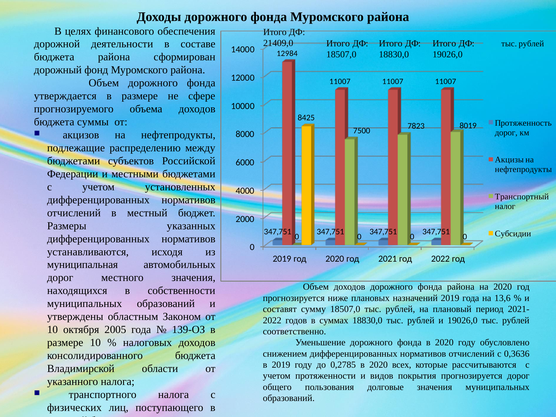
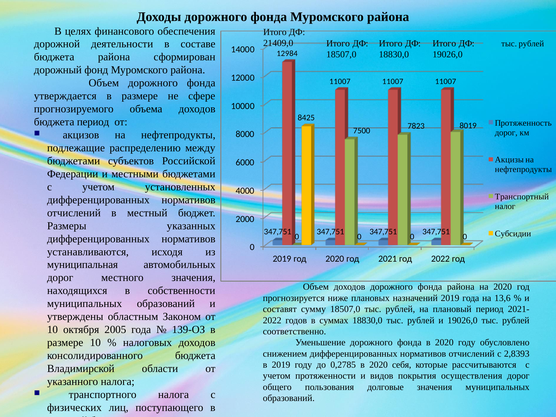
бюджета суммы: суммы -> период
0,3636: 0,3636 -> 2,8393
всех: всех -> себя
покрытия прогнозируется: прогнозируется -> осуществления
